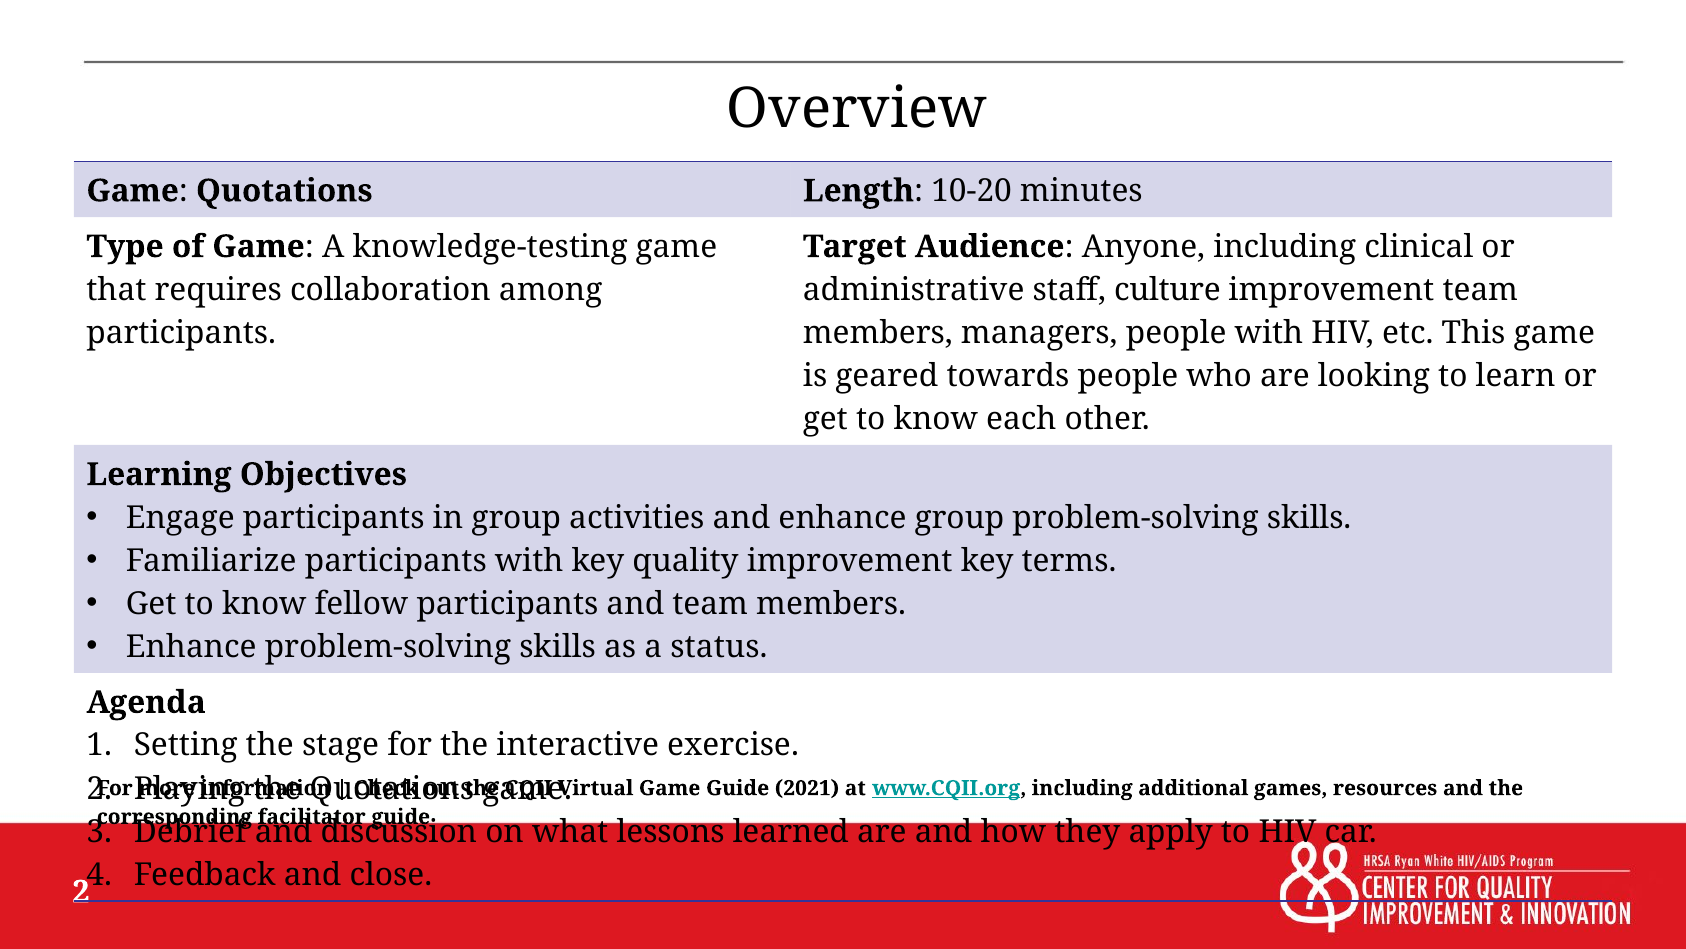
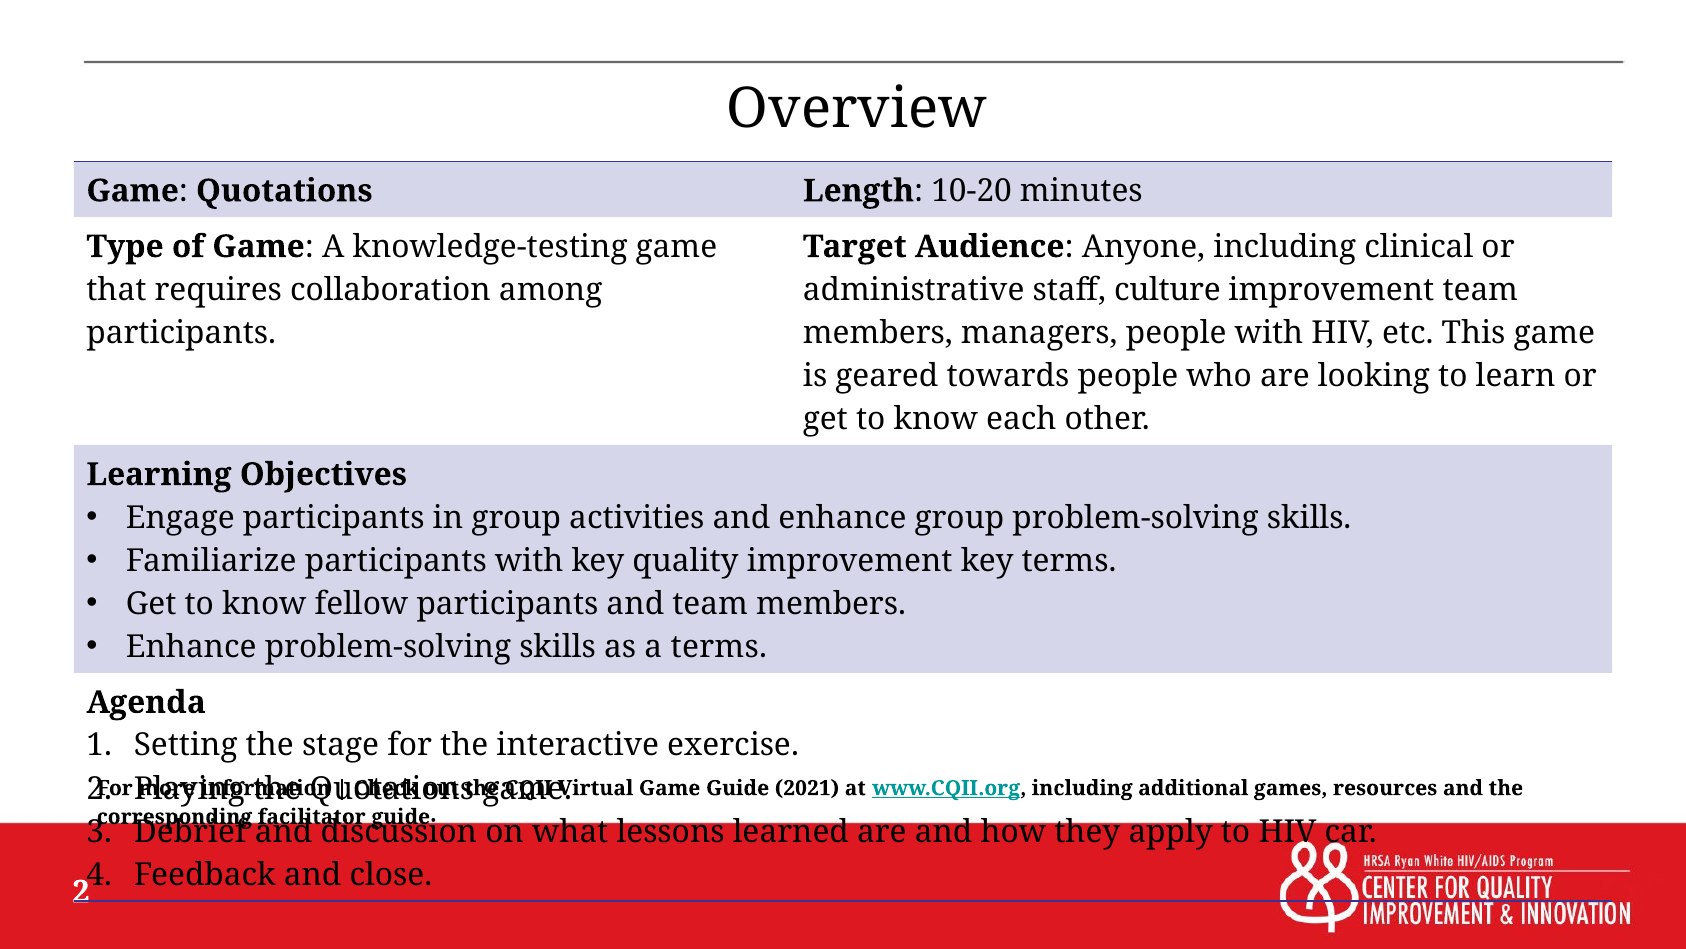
a status: status -> terms
